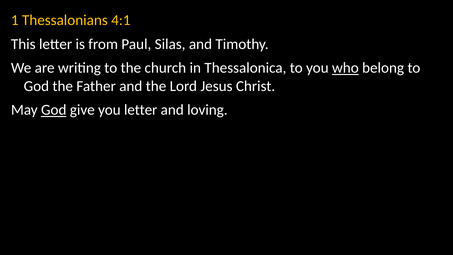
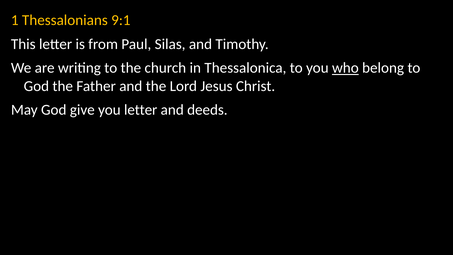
4:1: 4:1 -> 9:1
God at (54, 110) underline: present -> none
loving: loving -> deeds
